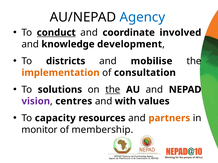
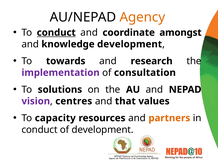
Agency colour: blue -> orange
involved: involved -> amongst
districts: districts -> towards
mobilise: mobilise -> research
implementation colour: orange -> purple
the at (113, 90) underline: present -> none
with: with -> that
monitor at (40, 130): monitor -> conduct
of membership: membership -> development
